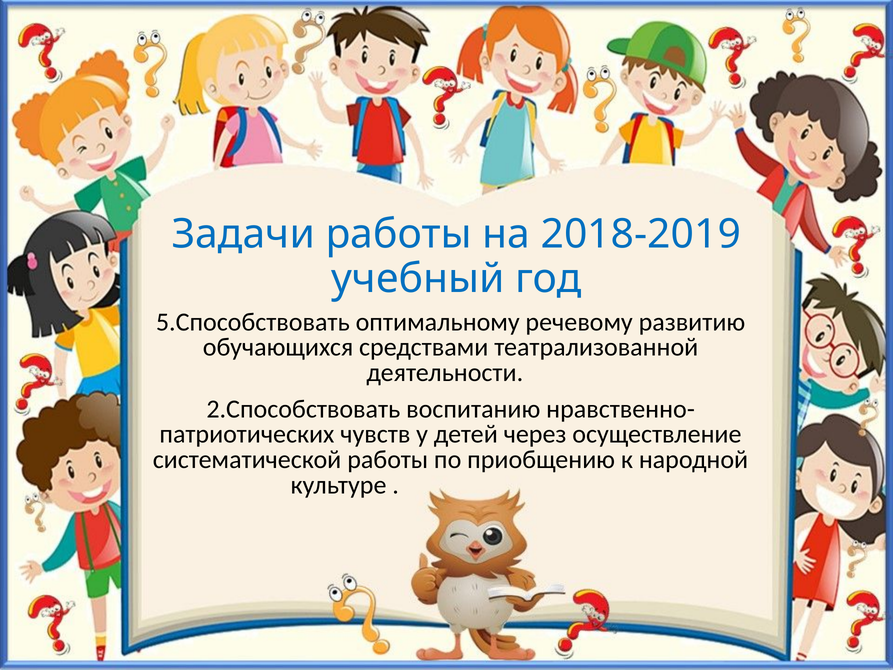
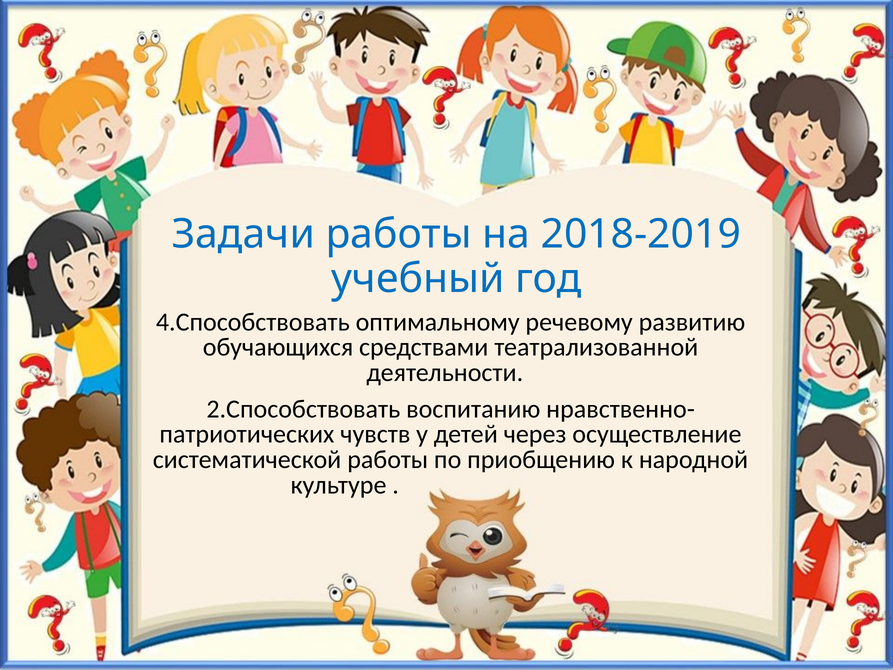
5.Способствовать: 5.Способствовать -> 4.Способствовать
